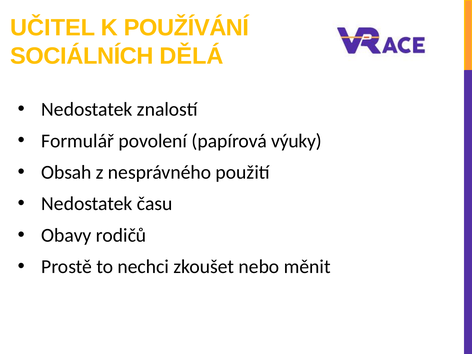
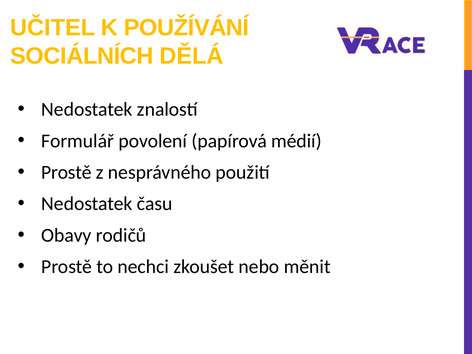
výuky: výuky -> médií
Obsah at (66, 172): Obsah -> Prostě
